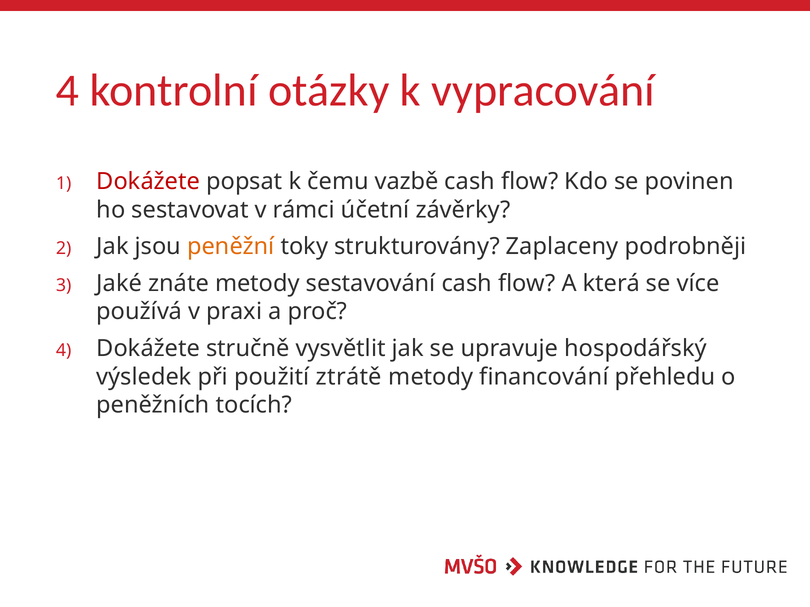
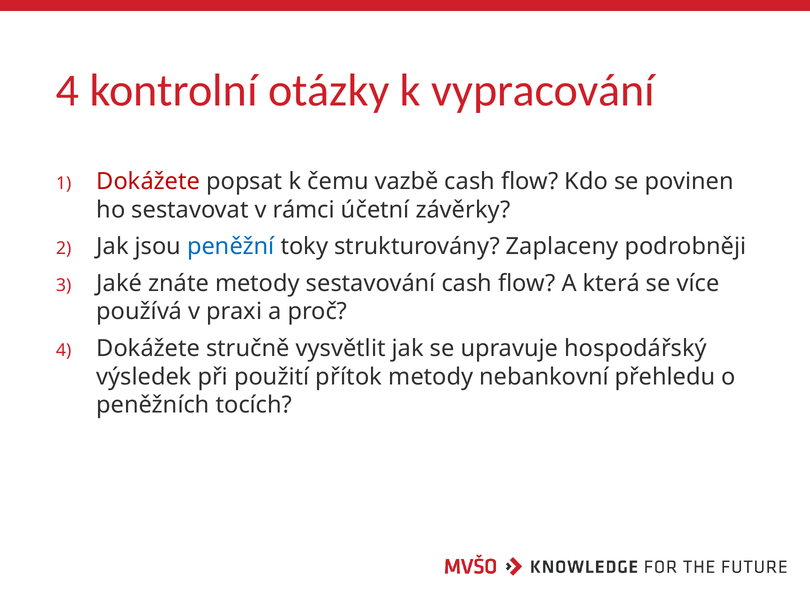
peněžní colour: orange -> blue
ztrátě: ztrátě -> přítok
financování: financování -> nebankovní
